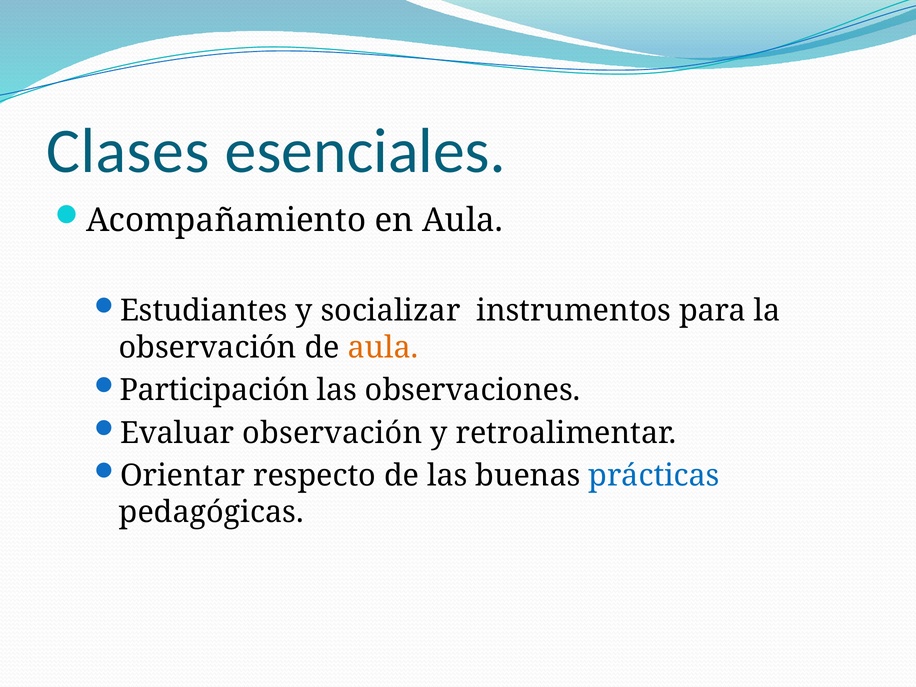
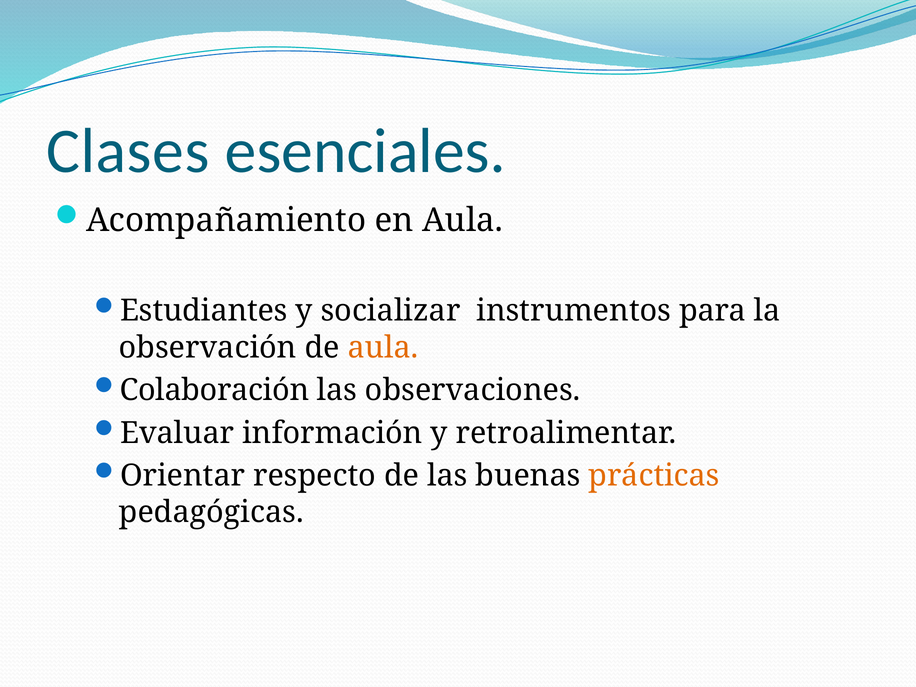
Participación: Participación -> Colaboración
Evaluar observación: observación -> información
prácticas colour: blue -> orange
